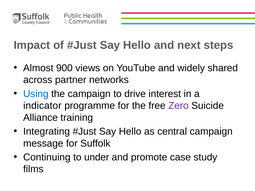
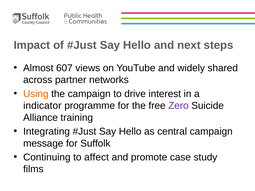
900: 900 -> 607
Using colour: blue -> orange
under: under -> affect
